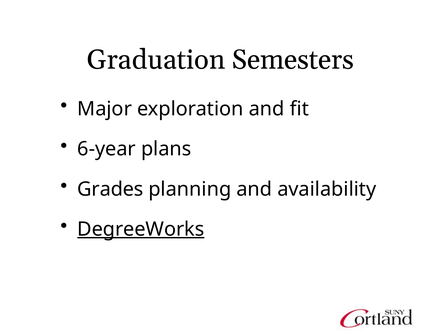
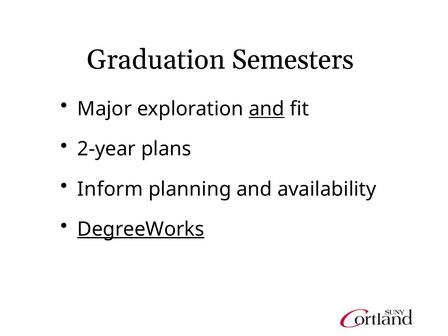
and at (267, 109) underline: none -> present
6-year: 6-year -> 2-year
Grades: Grades -> Inform
